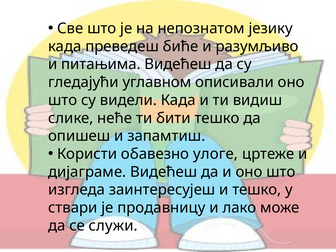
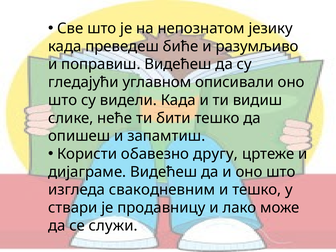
питањима: питањима -> поправиш
улоге: улоге -> другу
заинтересујеш: заинтересујеш -> свакодневним
